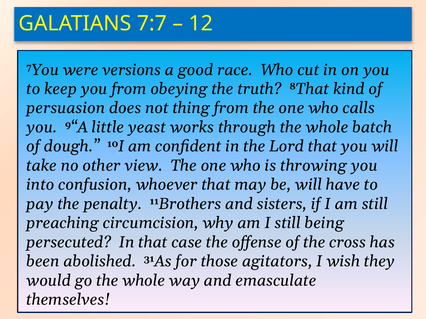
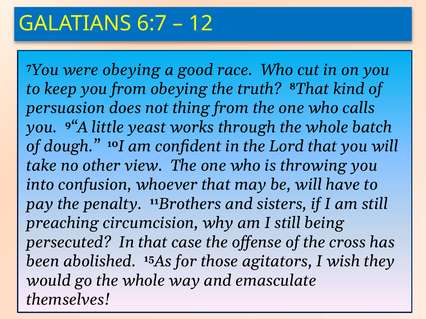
7:7: 7:7 -> 6:7
were versions: versions -> obeying
31: 31 -> 15
